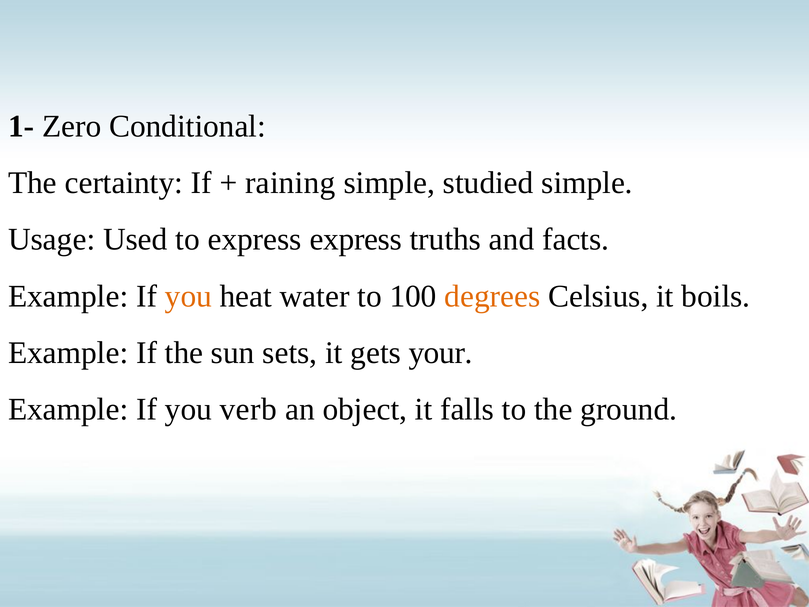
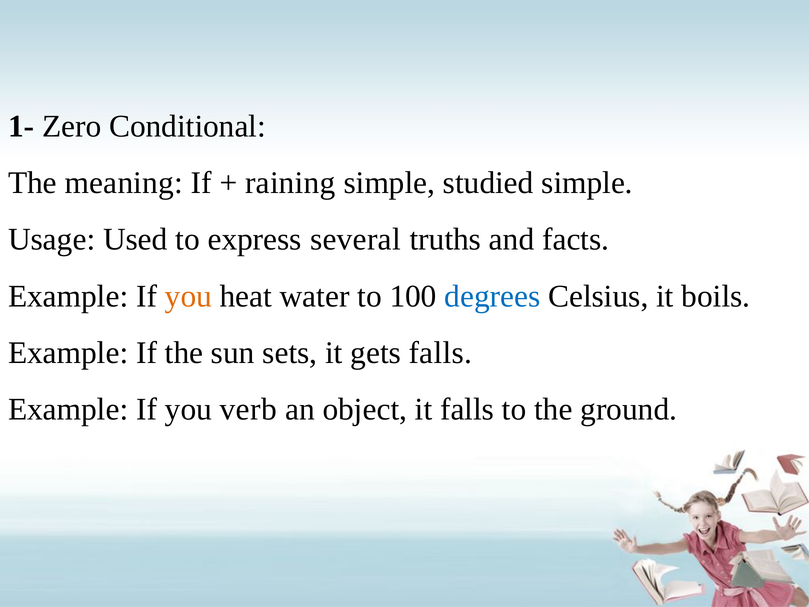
certainty: certainty -> meaning
express express: express -> several
degrees colour: orange -> blue
gets your: your -> falls
